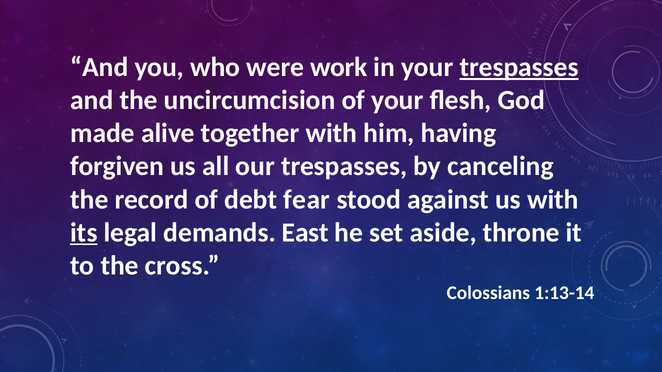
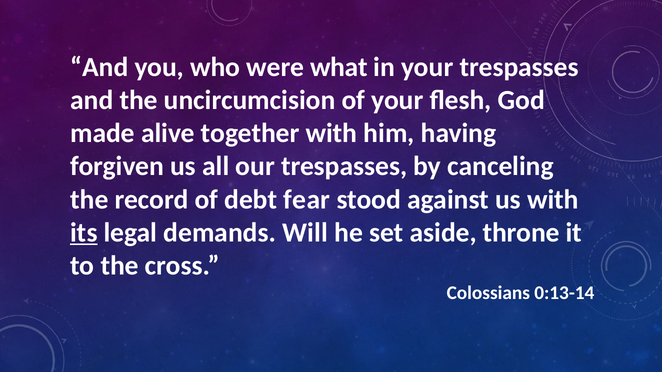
work: work -> what
trespasses at (519, 67) underline: present -> none
East: East -> Will
1:13-14: 1:13-14 -> 0:13-14
